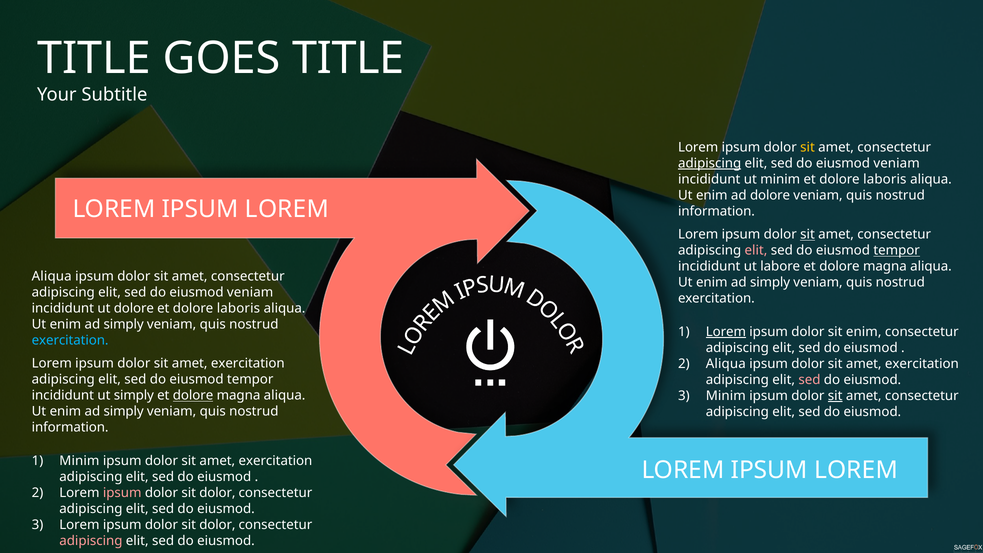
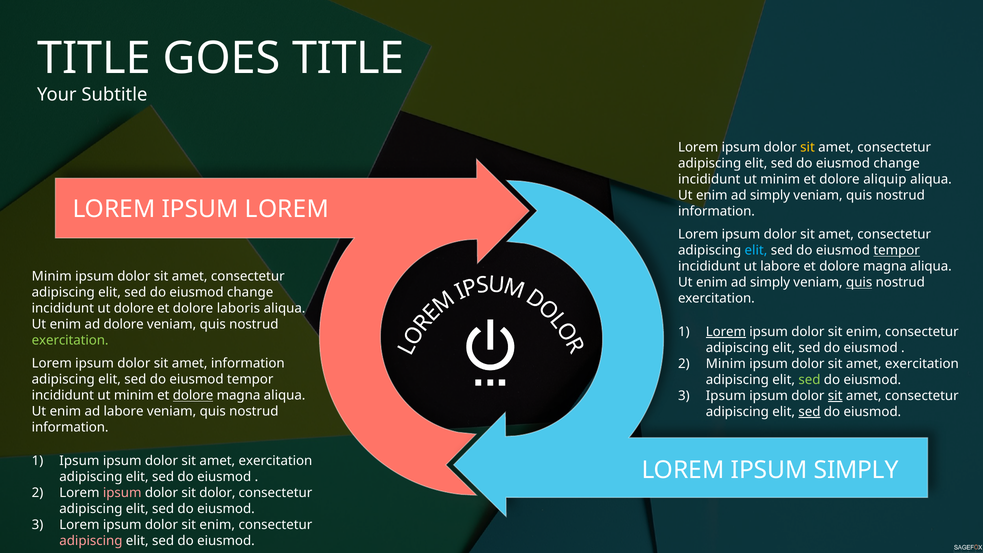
adipiscing at (710, 163) underline: present -> none
veniam at (897, 163): veniam -> change
laboris at (885, 179): laboris -> aliquip
dolore at (770, 195): dolore -> simply
sit at (808, 234) underline: present -> none
elit at (756, 250) colour: pink -> light blue
Aliqua at (52, 276): Aliqua -> Minim
quis at (859, 282) underline: none -> present
veniam at (250, 292): veniam -> change
simply at (124, 324): simply -> dolore
exercitation at (70, 340) colour: light blue -> light green
exercitation at (248, 363): exercitation -> information
Aliqua at (726, 364): Aliqua -> Minim
sed at (809, 380) colour: pink -> light green
simply at (134, 395): simply -> minim
Minim at (726, 396): Minim -> Ipsum
simply at (124, 411): simply -> labore
sed at (809, 412) underline: none -> present
Minim at (79, 461): Minim -> Ipsum
LOREM at (856, 470): LOREM -> SIMPLY
dolor at (217, 525): dolor -> enim
